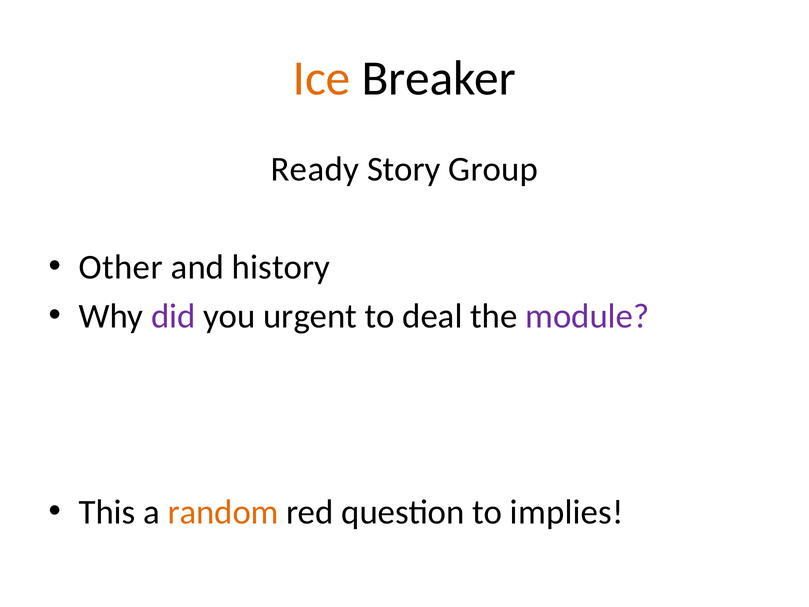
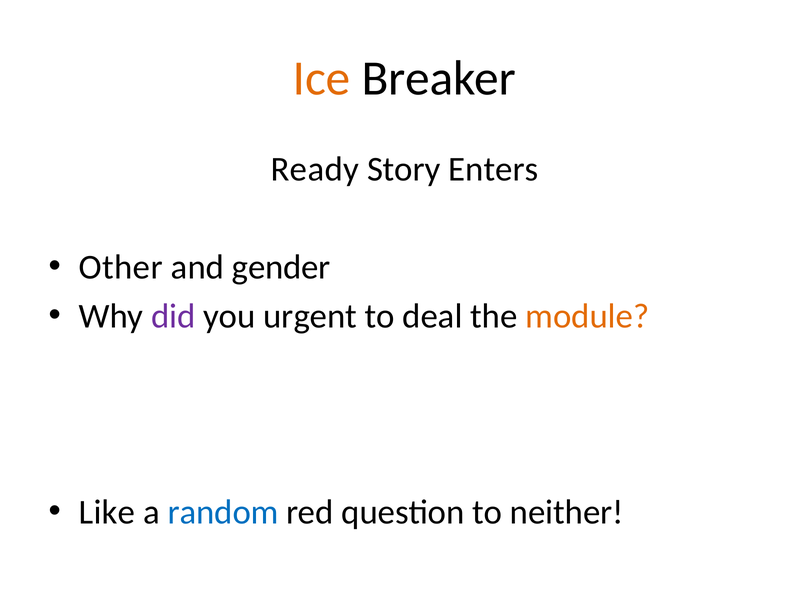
Group: Group -> Enters
history: history -> gender
module colour: purple -> orange
This: This -> Like
random colour: orange -> blue
implies: implies -> neither
